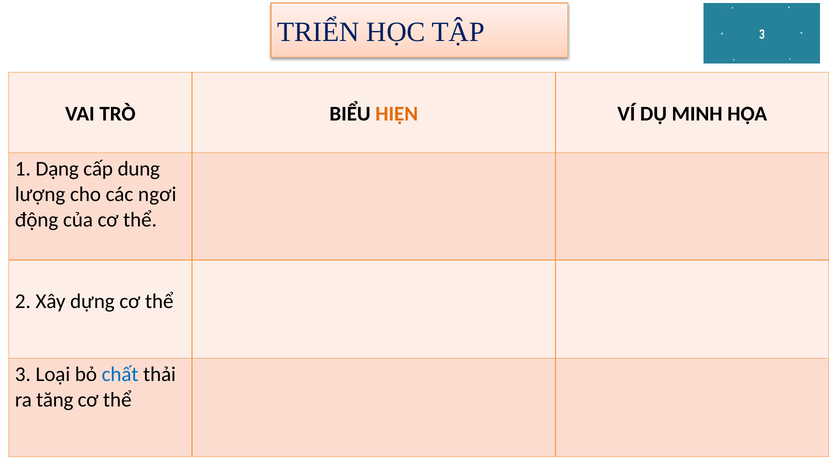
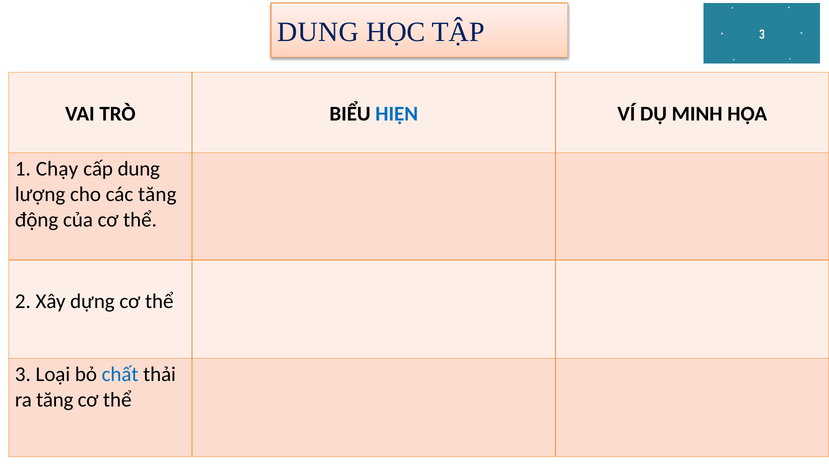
TRIỂN at (318, 32): TRIỂN -> DUNG
HIỆN colour: orange -> blue
Dạng: Dạng -> Chạy
các ngơi: ngơi -> tăng
